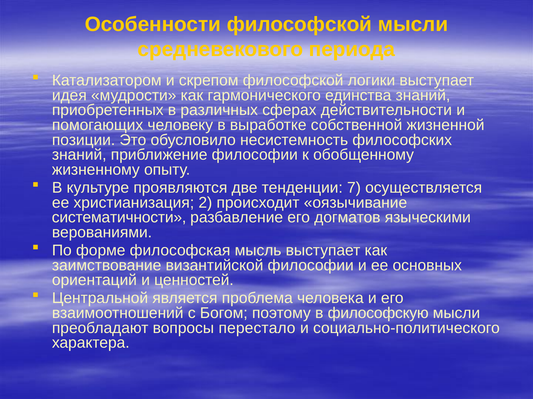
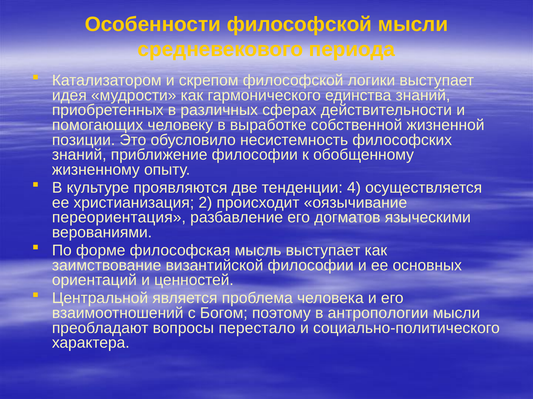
7: 7 -> 4
систематичности: систематичности -> переориентация
философскую: философскую -> антропологии
